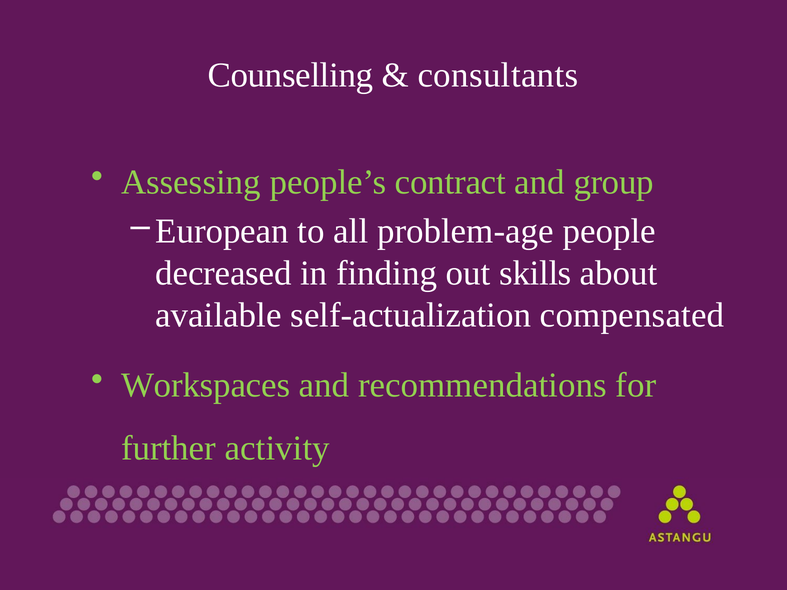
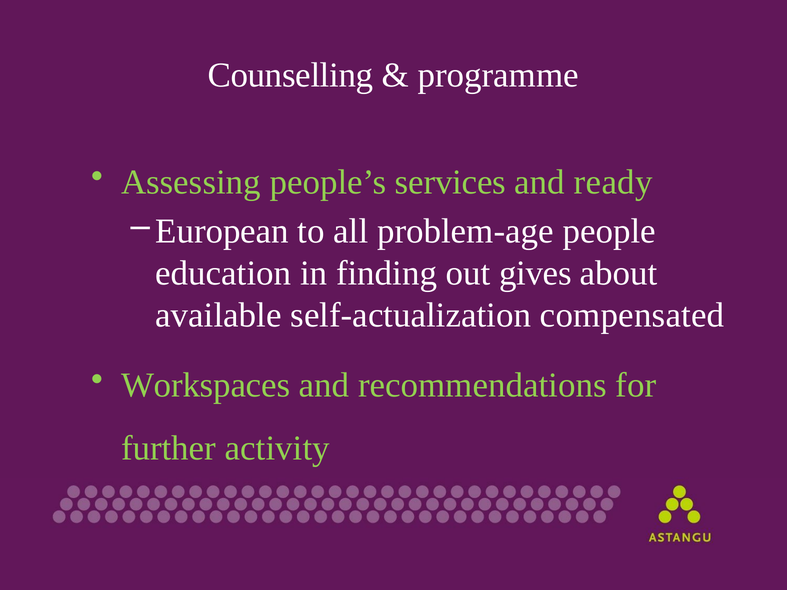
consultants: consultants -> programme
contract: contract -> services
group: group -> ready
decreased: decreased -> education
skills: skills -> gives
